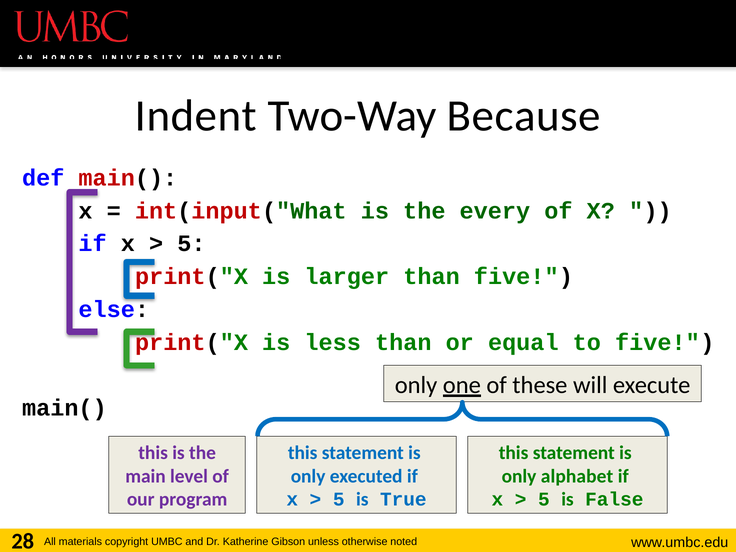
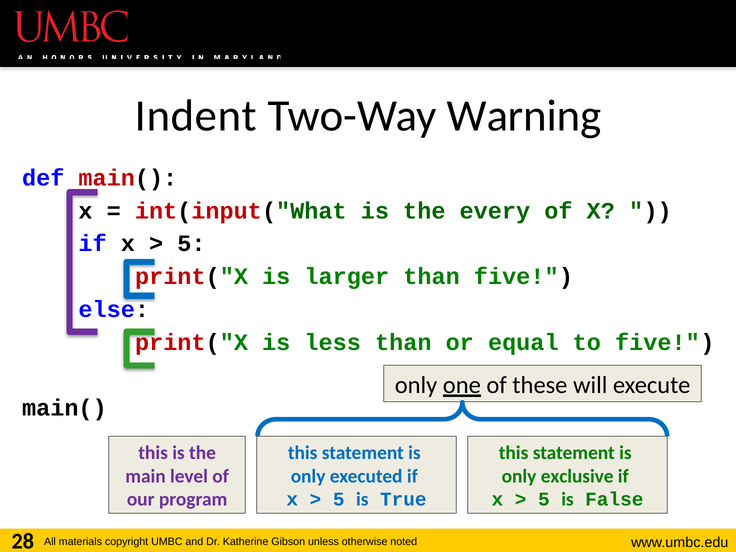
Because: Because -> Warning
alphabet: alphabet -> exclusive
